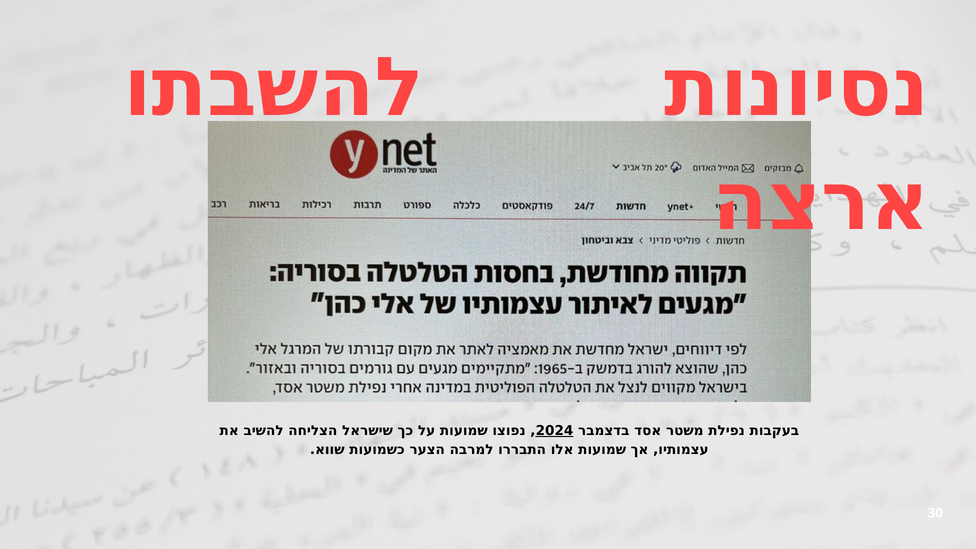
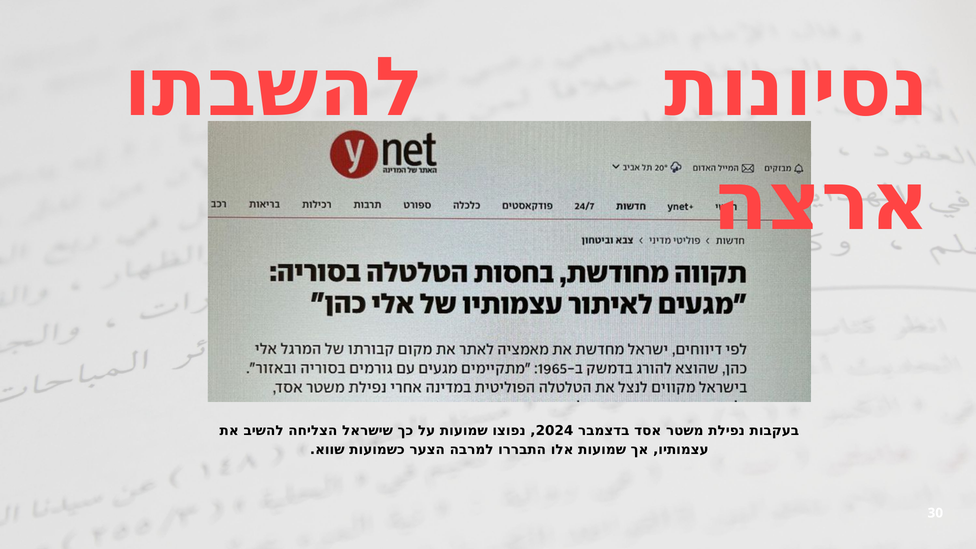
2024 underline: present -> none
